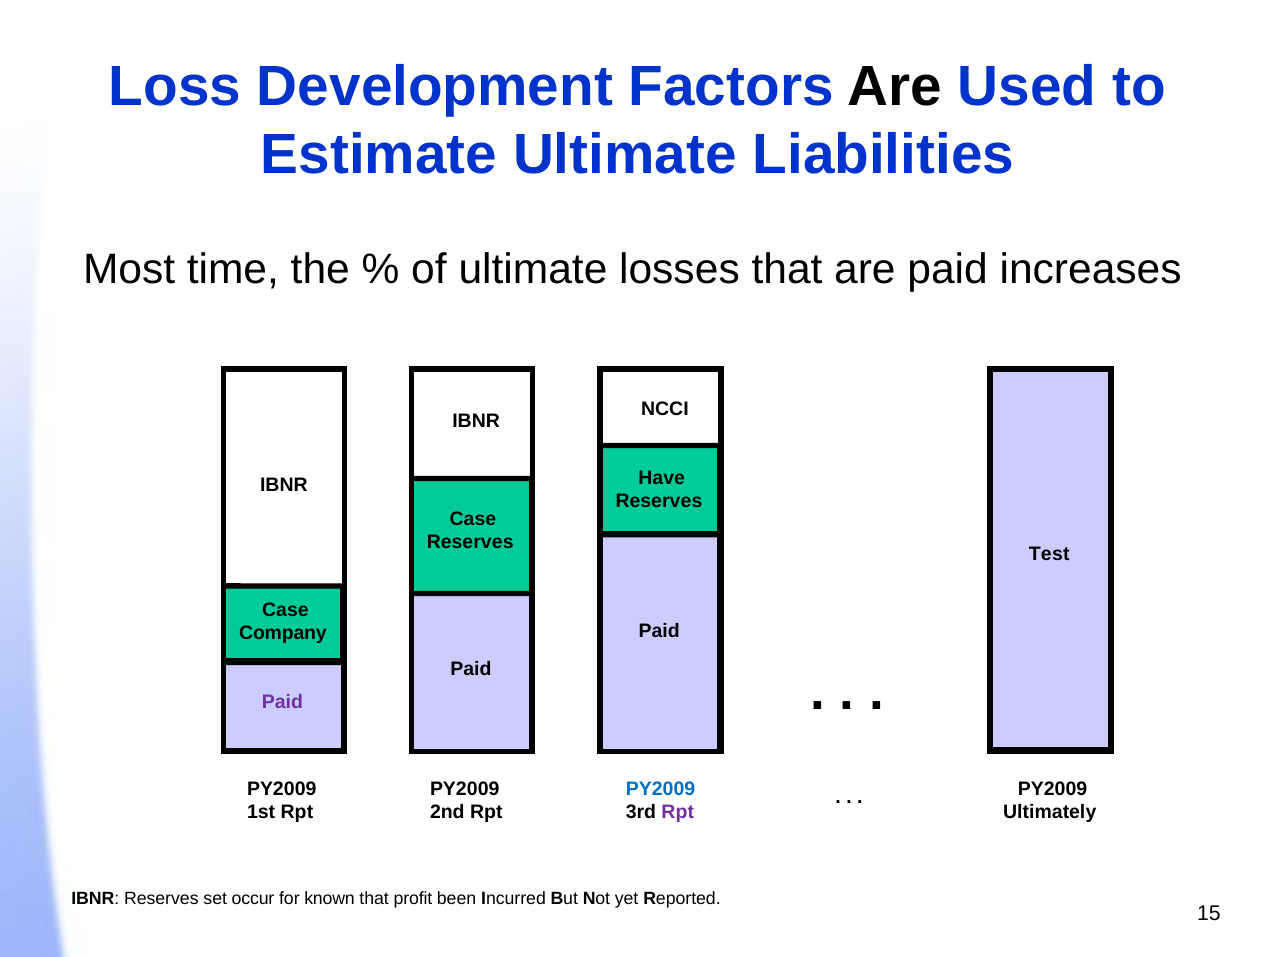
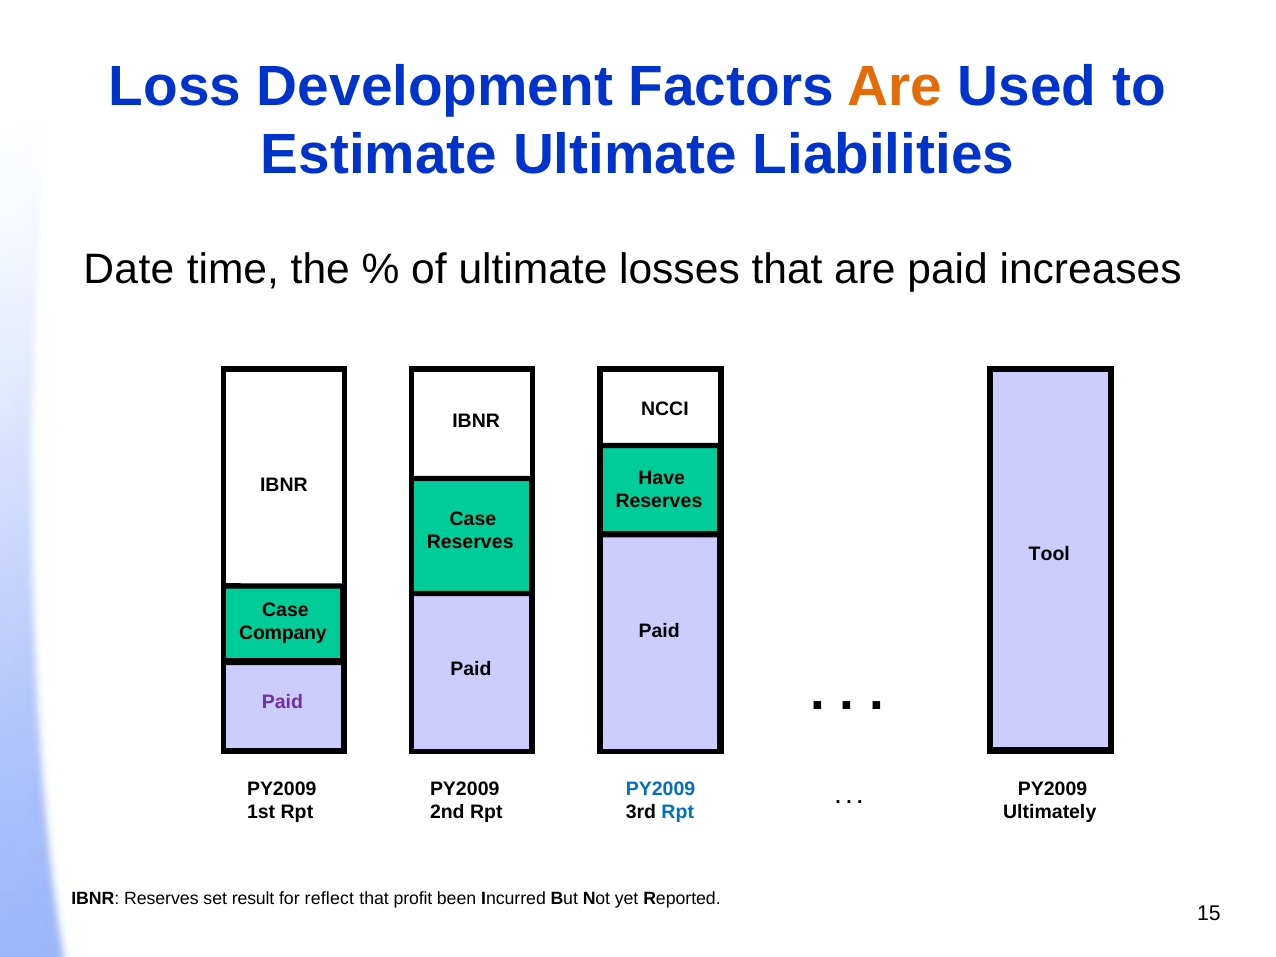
Are at (895, 87) colour: black -> orange
Most: Most -> Date
Test: Test -> Tool
Rpt at (678, 812) colour: purple -> blue
occur: occur -> result
known: known -> reflect
